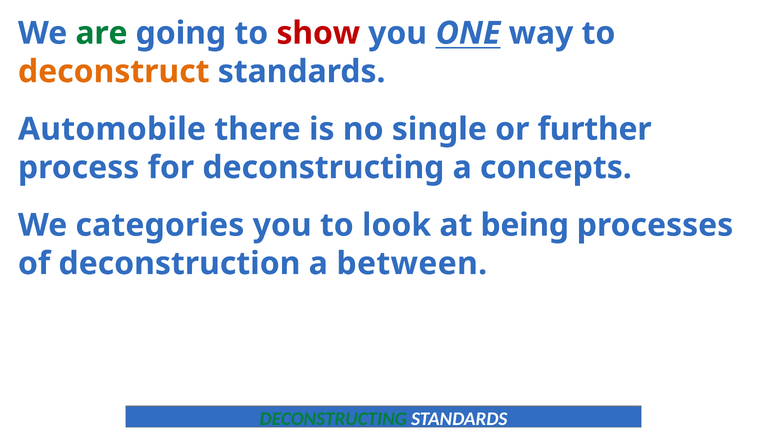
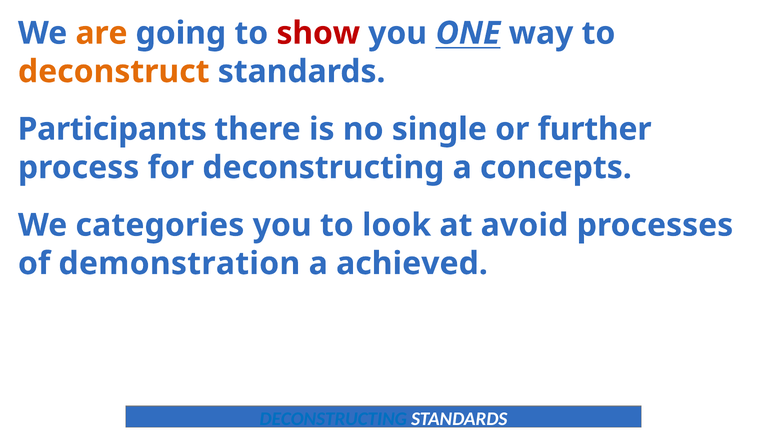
are colour: green -> orange
Automobile: Automobile -> Participants
being: being -> avoid
deconstruction: deconstruction -> demonstration
between: between -> achieved
DECONSTRUCTING at (333, 419) colour: green -> blue
